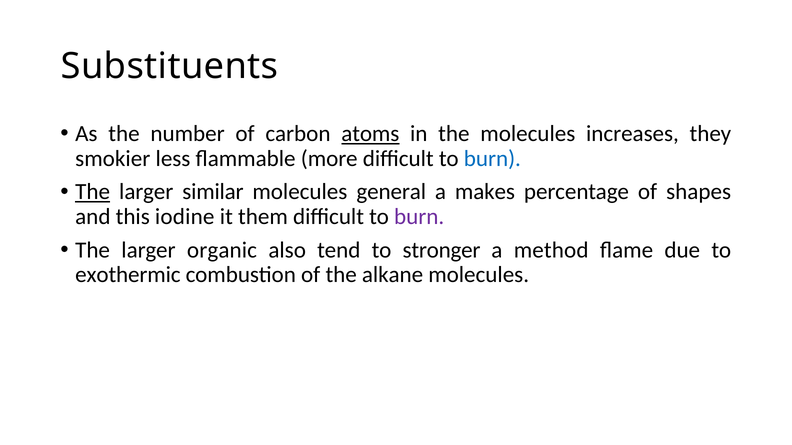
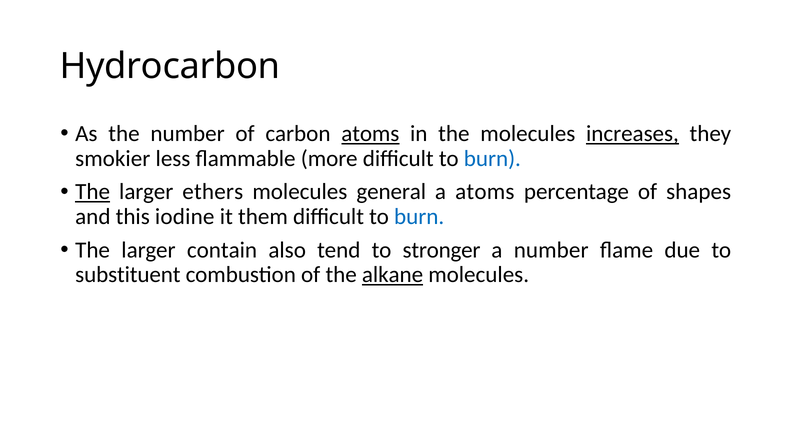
Substituents: Substituents -> Hydrocarbon
increases underline: none -> present
similar: similar -> ethers
a makes: makes -> atoms
burn at (419, 217) colour: purple -> blue
organic: organic -> contain
a method: method -> number
exothermic: exothermic -> substituent
alkane underline: none -> present
